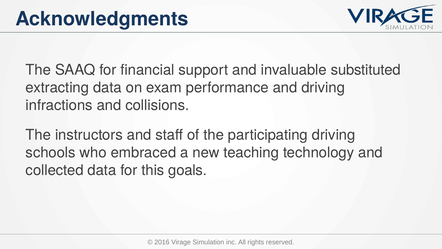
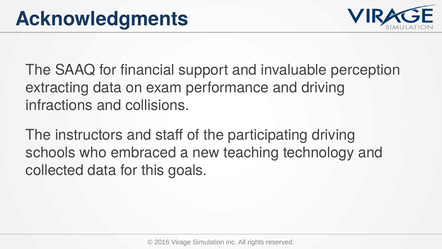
substituted: substituted -> perception
